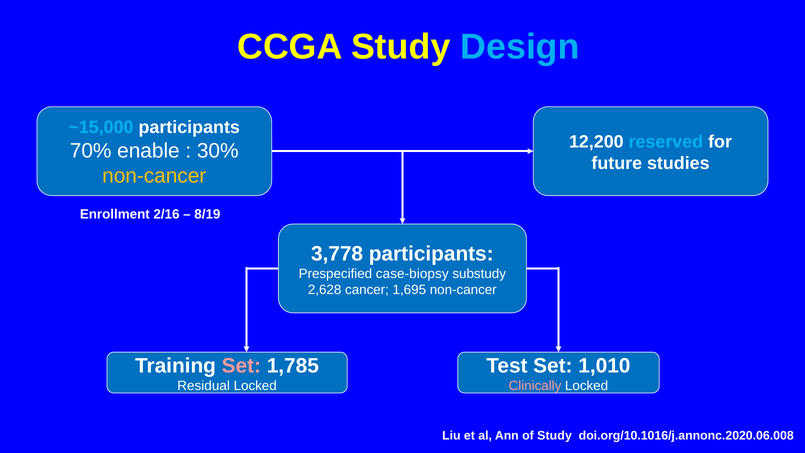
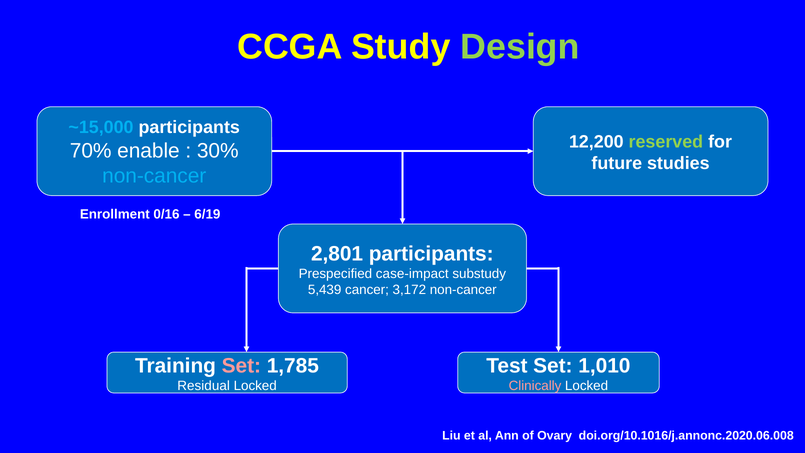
Design colour: light blue -> light green
reserved colour: light blue -> light green
non-cancer at (154, 176) colour: yellow -> light blue
2/16: 2/16 -> 0/16
8/19: 8/19 -> 6/19
3,778: 3,778 -> 2,801
case-biopsy: case-biopsy -> case-impact
2,628: 2,628 -> 5,439
1,695: 1,695 -> 3,172
of Study: Study -> Ovary
